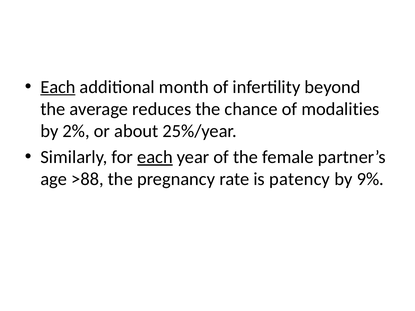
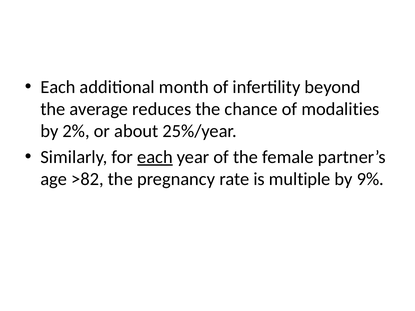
Each at (58, 87) underline: present -> none
>88: >88 -> >82
patency: patency -> multiple
